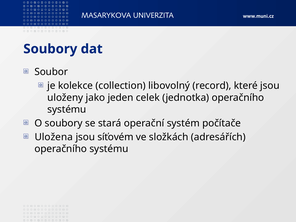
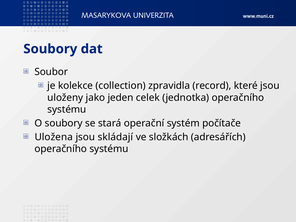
libovolný: libovolný -> zpravidla
síťovém: síťovém -> skládají
